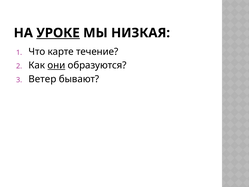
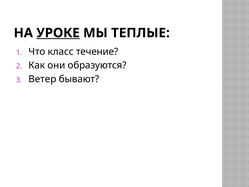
НИЗКАЯ: НИЗКАЯ -> ТЕПЛЫЕ
карте: карте -> класс
они underline: present -> none
